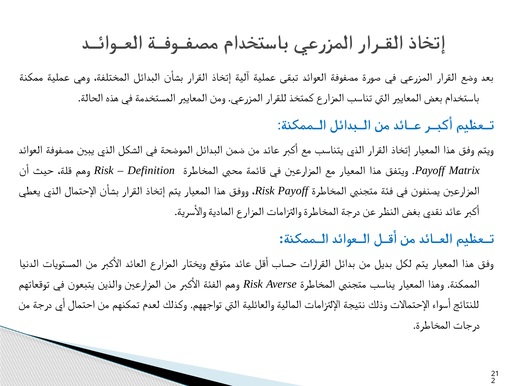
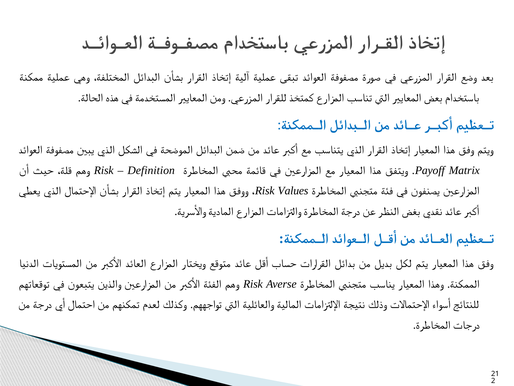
Risk Payoff: Payoff -> Values
